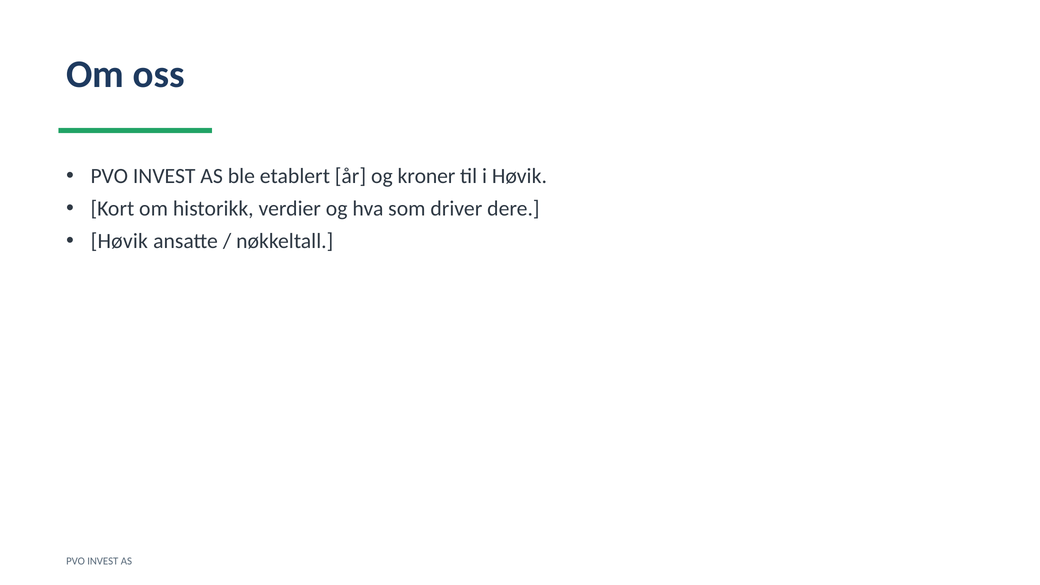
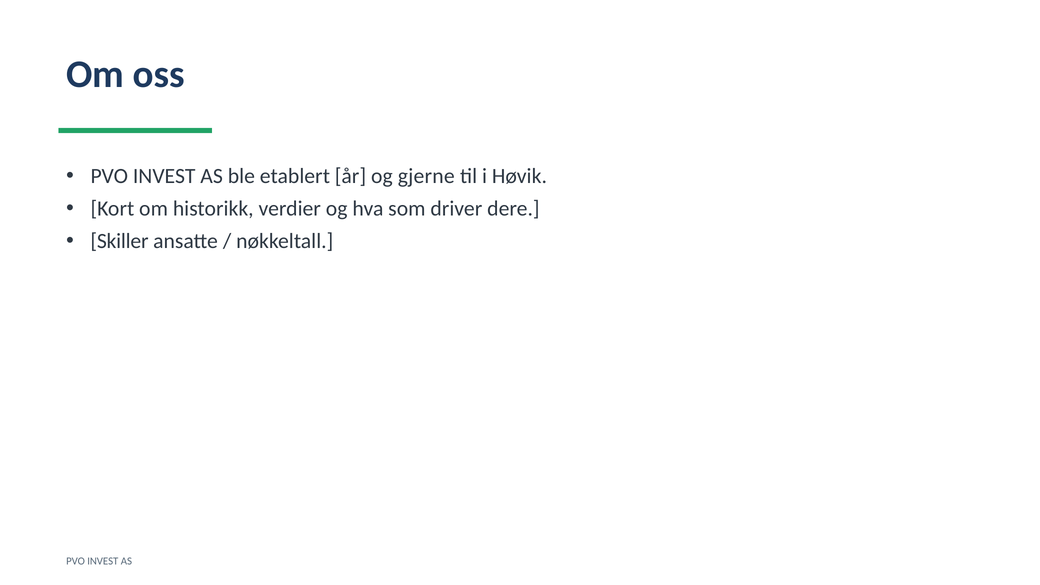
kroner: kroner -> gjerne
Høvik at (119, 241): Høvik -> Skiller
